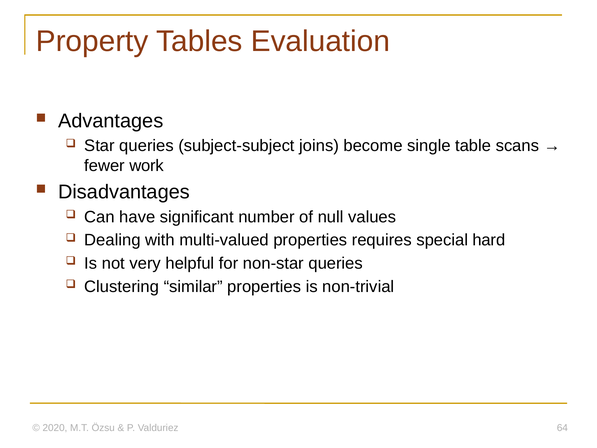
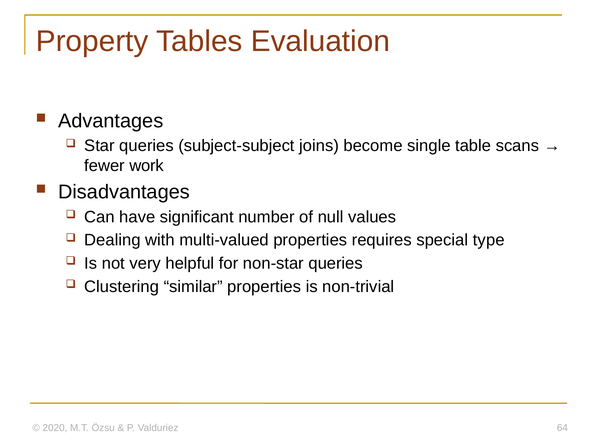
hard: hard -> type
